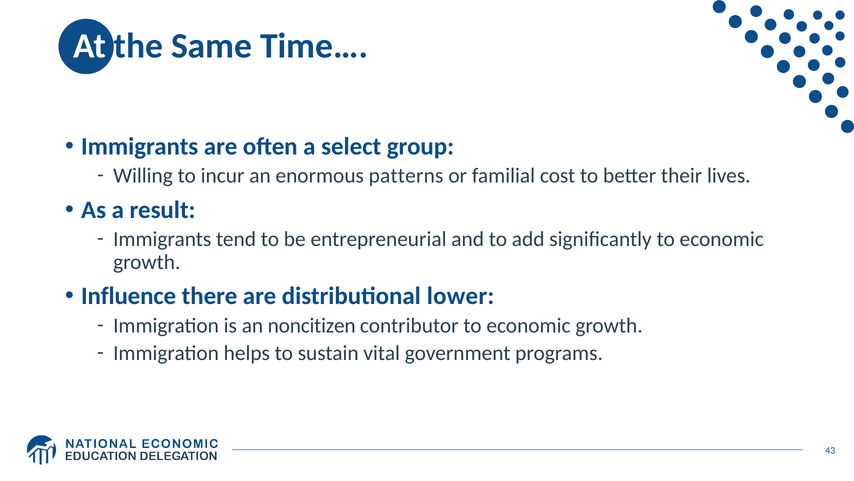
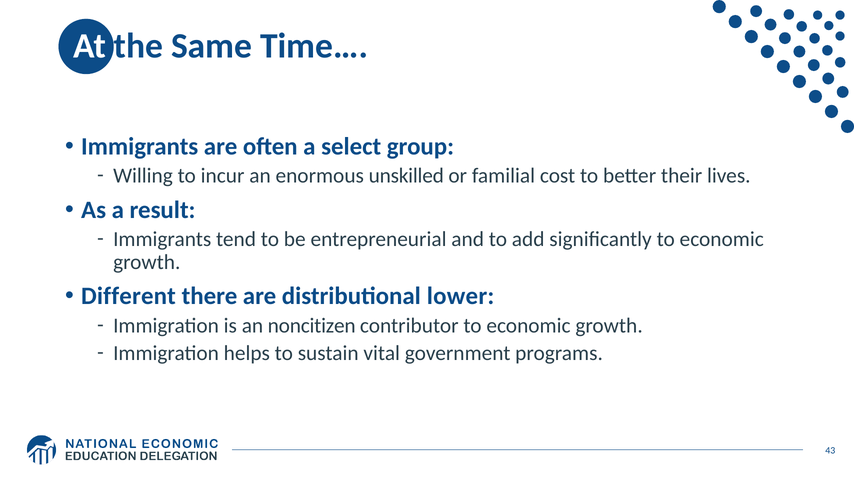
patterns: patterns -> unskilled
Influence: Influence -> Different
